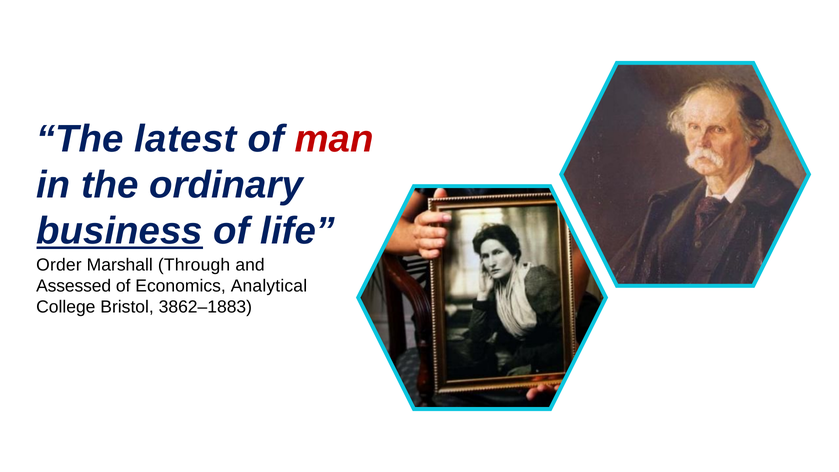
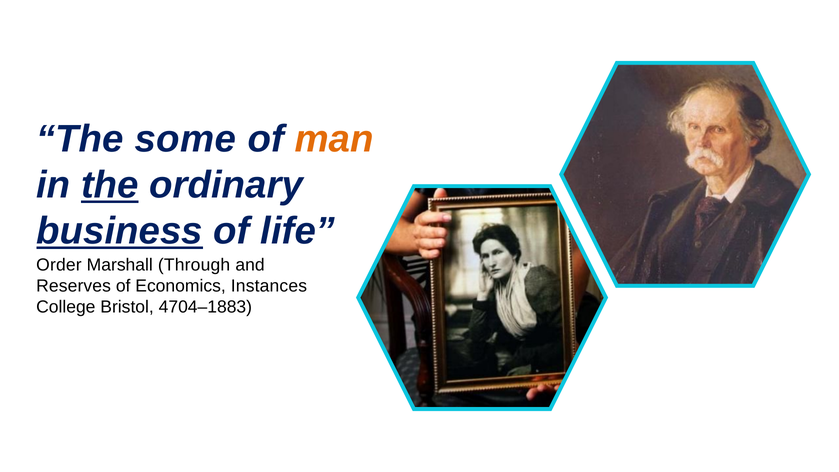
latest: latest -> some
man colour: red -> orange
the at (110, 185) underline: none -> present
Assessed: Assessed -> Reserves
Analytical: Analytical -> Instances
3862–1883: 3862–1883 -> 4704–1883
